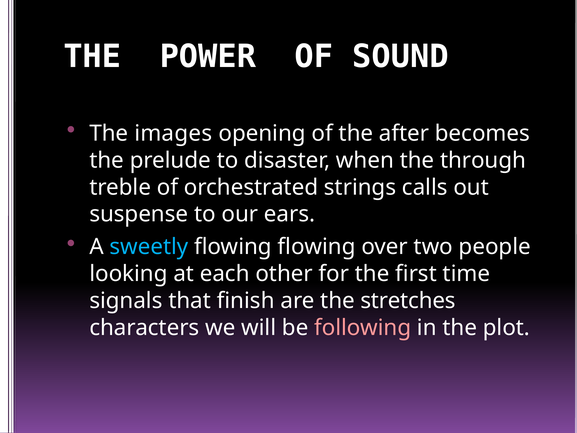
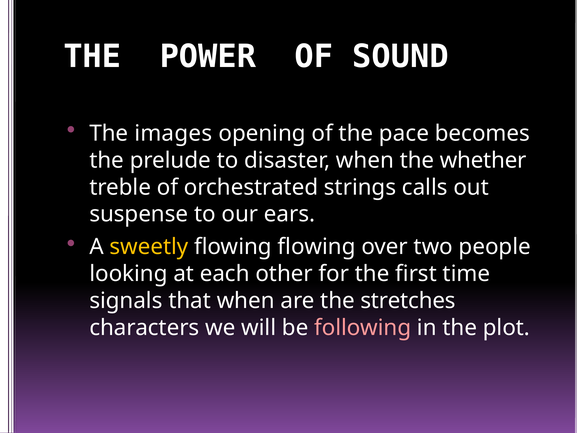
after: after -> pace
through: through -> whether
sweetly colour: light blue -> yellow
that finish: finish -> when
